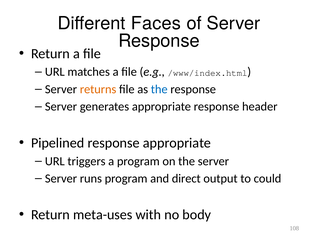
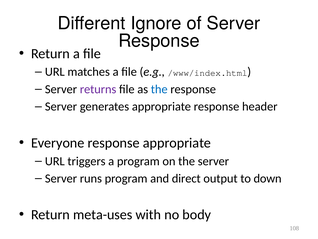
Faces: Faces -> Ignore
returns colour: orange -> purple
Pipelined: Pipelined -> Everyone
could: could -> down
